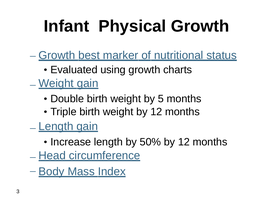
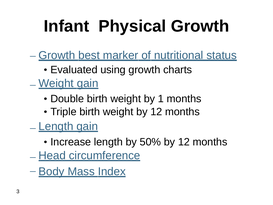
5: 5 -> 1
